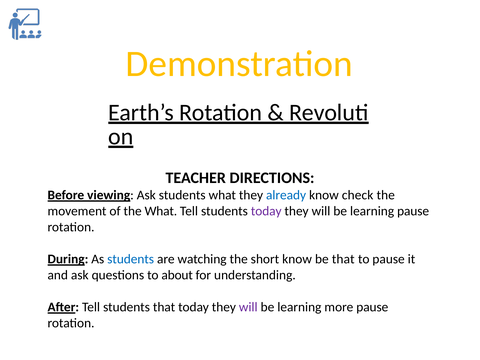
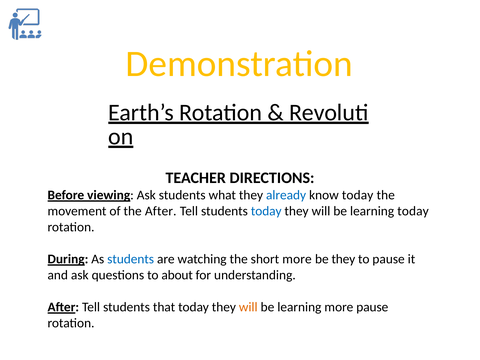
know check: check -> today
the What: What -> After
today at (266, 211) colour: purple -> blue
learning pause: pause -> today
short know: know -> more
be that: that -> they
will at (248, 307) colour: purple -> orange
